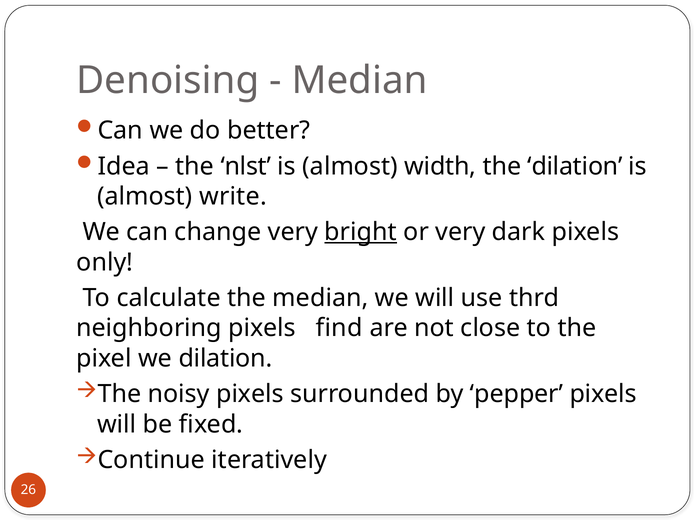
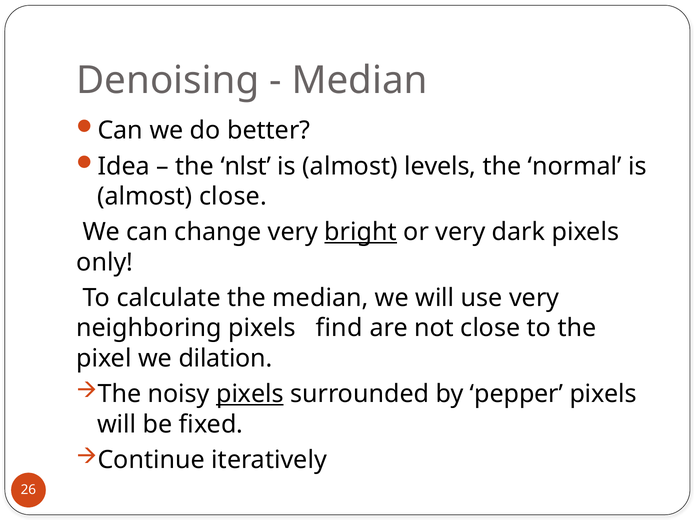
width: width -> levels
the dilation: dilation -> normal
almost write: write -> close
use thrd: thrd -> very
pixels at (250, 394) underline: none -> present
